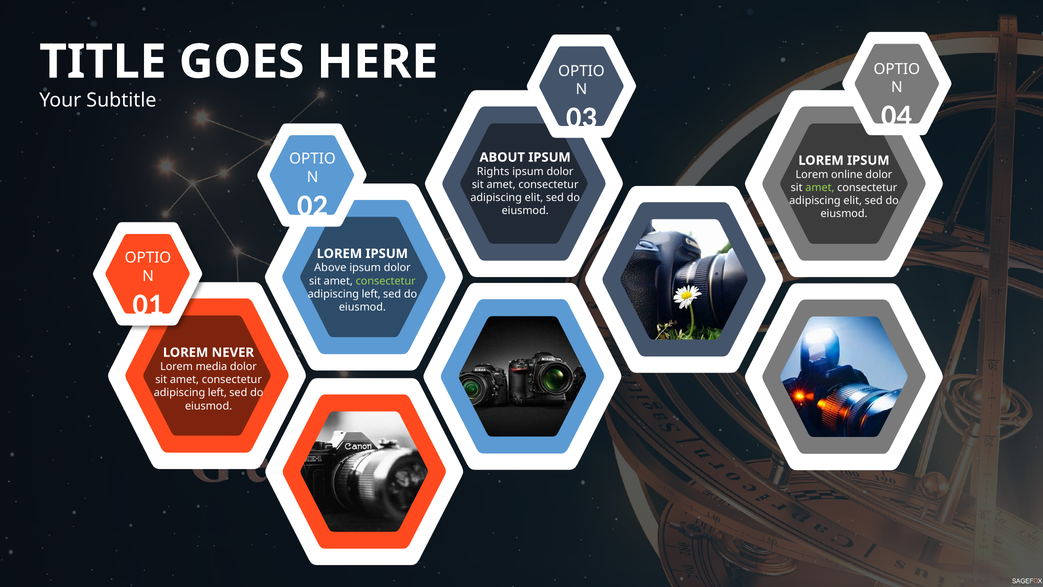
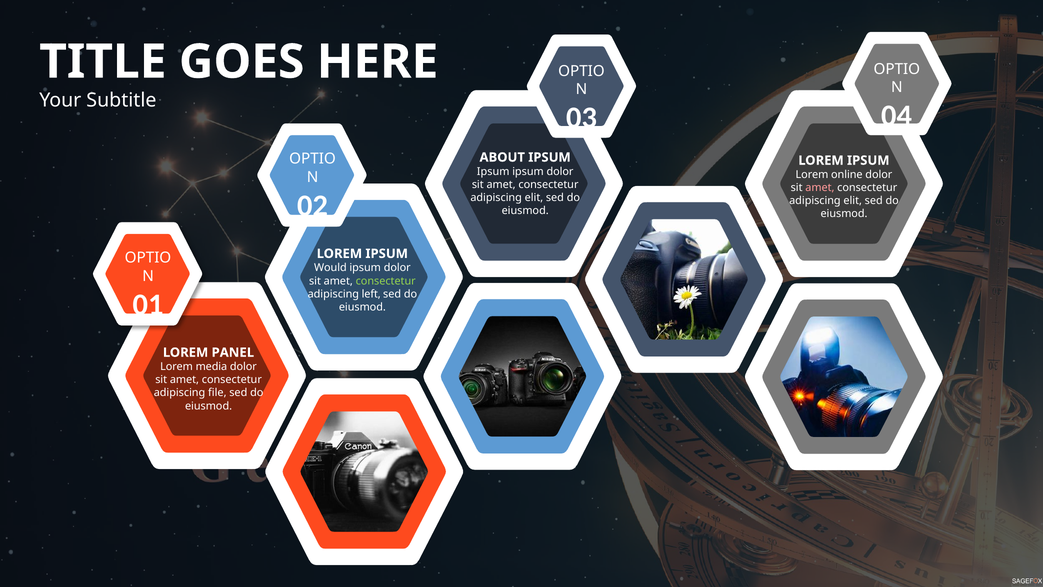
Rights at (493, 171): Rights -> Ipsum
amet at (820, 188) colour: light green -> pink
Above: Above -> Would
NEVER: NEVER -> PANEL
left at (217, 393): left -> file
